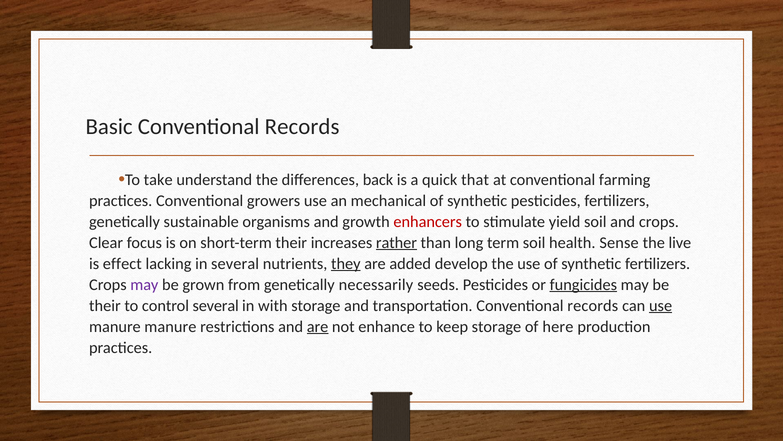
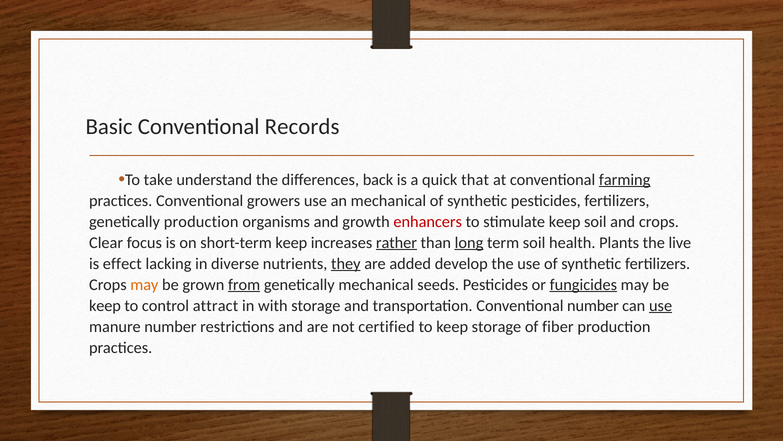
farming underline: none -> present
genetically sustainable: sustainable -> production
stimulate yield: yield -> keep
short-term their: their -> keep
long underline: none -> present
Sense: Sense -> Plants
in several: several -> diverse
may at (144, 284) colour: purple -> orange
from underline: none -> present
genetically necessarily: necessarily -> mechanical
their at (105, 305): their -> keep
control several: several -> attract
transportation Conventional records: records -> number
manure manure: manure -> number
are at (318, 326) underline: present -> none
enhance: enhance -> certified
here: here -> fiber
